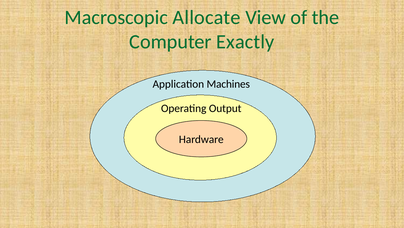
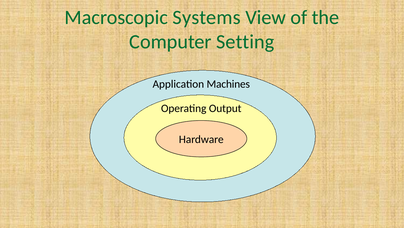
Allocate: Allocate -> Systems
Exactly: Exactly -> Setting
